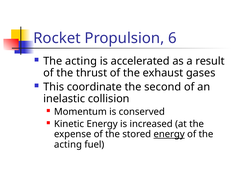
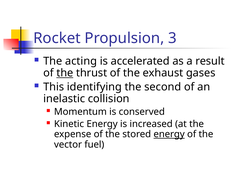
6: 6 -> 3
the at (65, 73) underline: none -> present
coordinate: coordinate -> identifying
acting at (68, 144): acting -> vector
